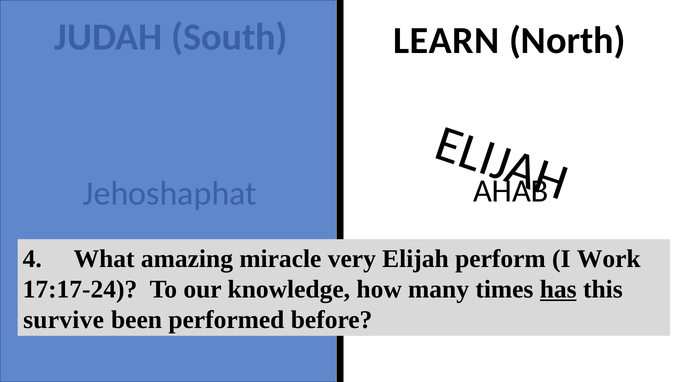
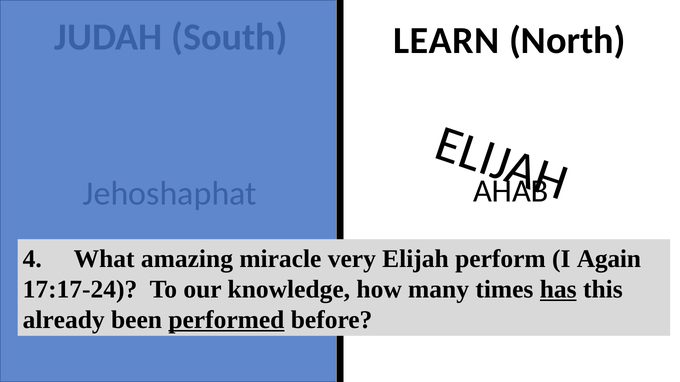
Work: Work -> Again
survive: survive -> already
performed underline: none -> present
